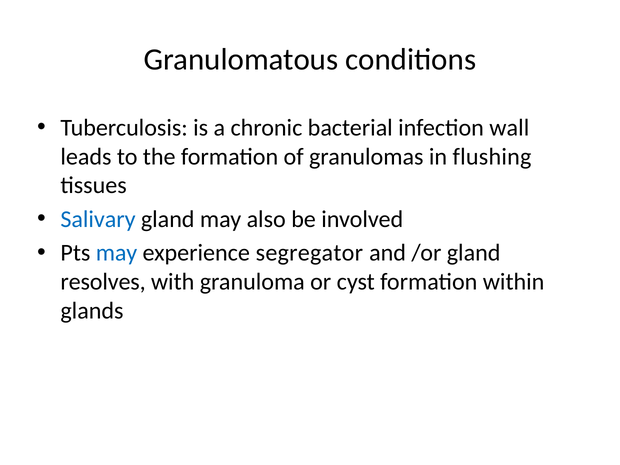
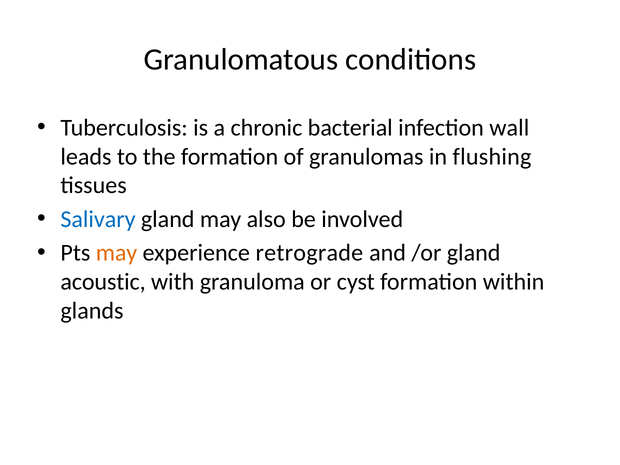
may at (117, 253) colour: blue -> orange
segregator: segregator -> retrograde
resolves: resolves -> acoustic
